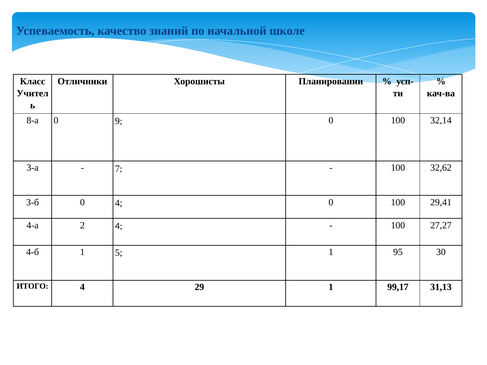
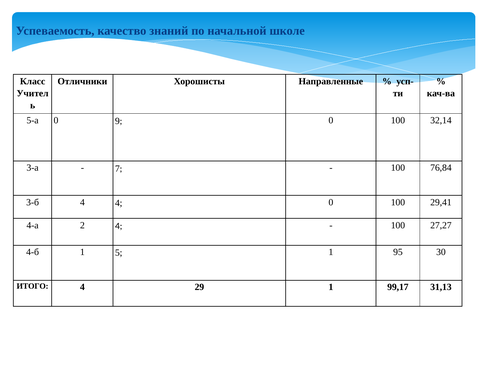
Планировании: Планировании -> Направленные
8-а: 8-а -> 5-а
32,62: 32,62 -> 76,84
3-б 0: 0 -> 4
